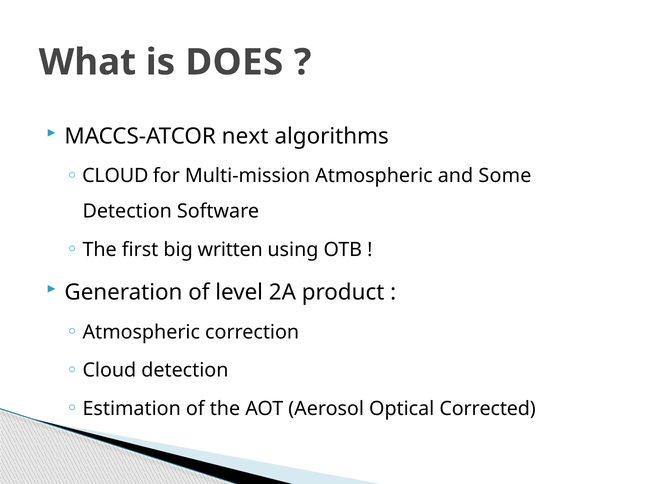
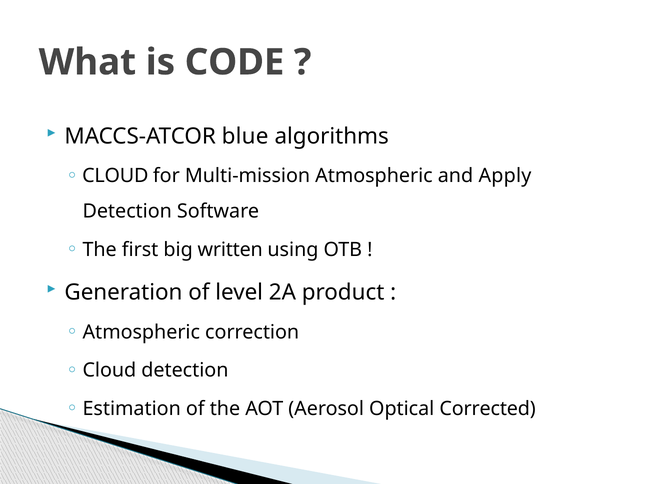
DOES: DOES -> CODE
next: next -> blue
Some: Some -> Apply
